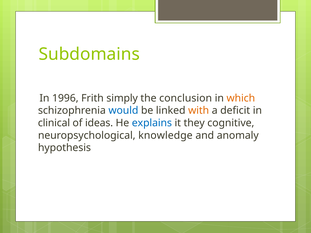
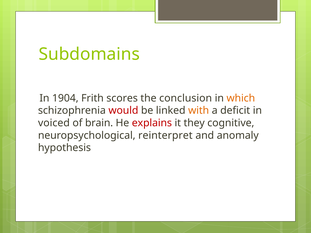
1996: 1996 -> 1904
simply: simply -> scores
would colour: blue -> red
clinical: clinical -> voiced
ideas: ideas -> brain
explains colour: blue -> red
knowledge: knowledge -> reinterpret
